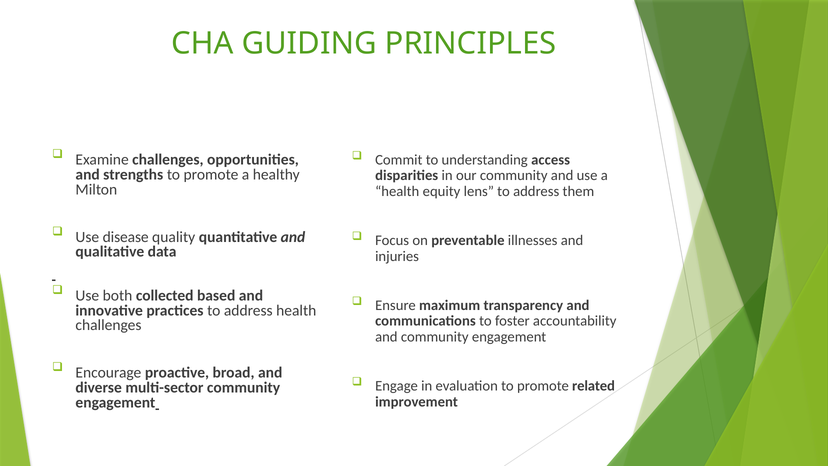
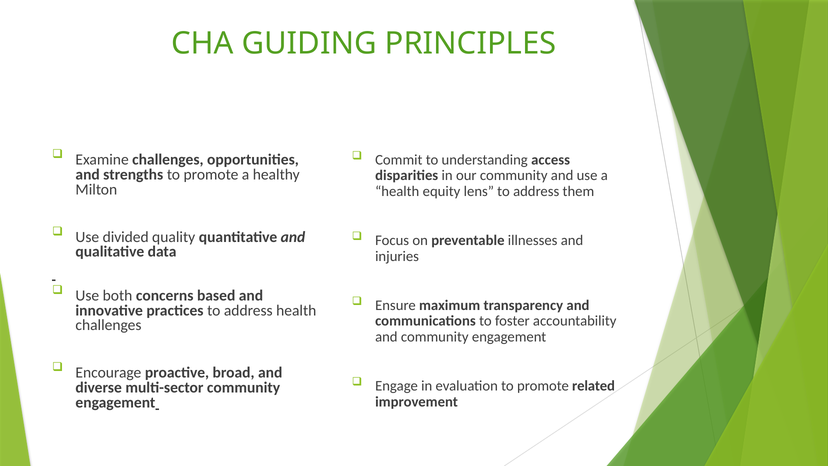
disease: disease -> divided
collected: collected -> concerns
